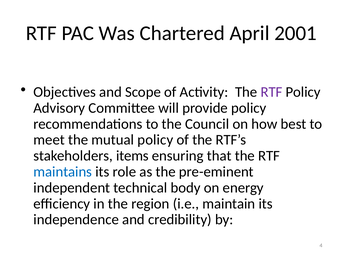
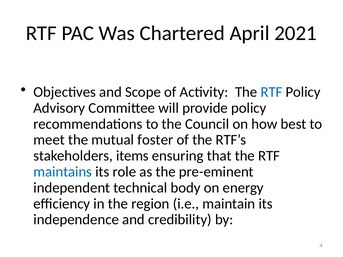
2001: 2001 -> 2021
RTF at (272, 92) colour: purple -> blue
mutual policy: policy -> foster
